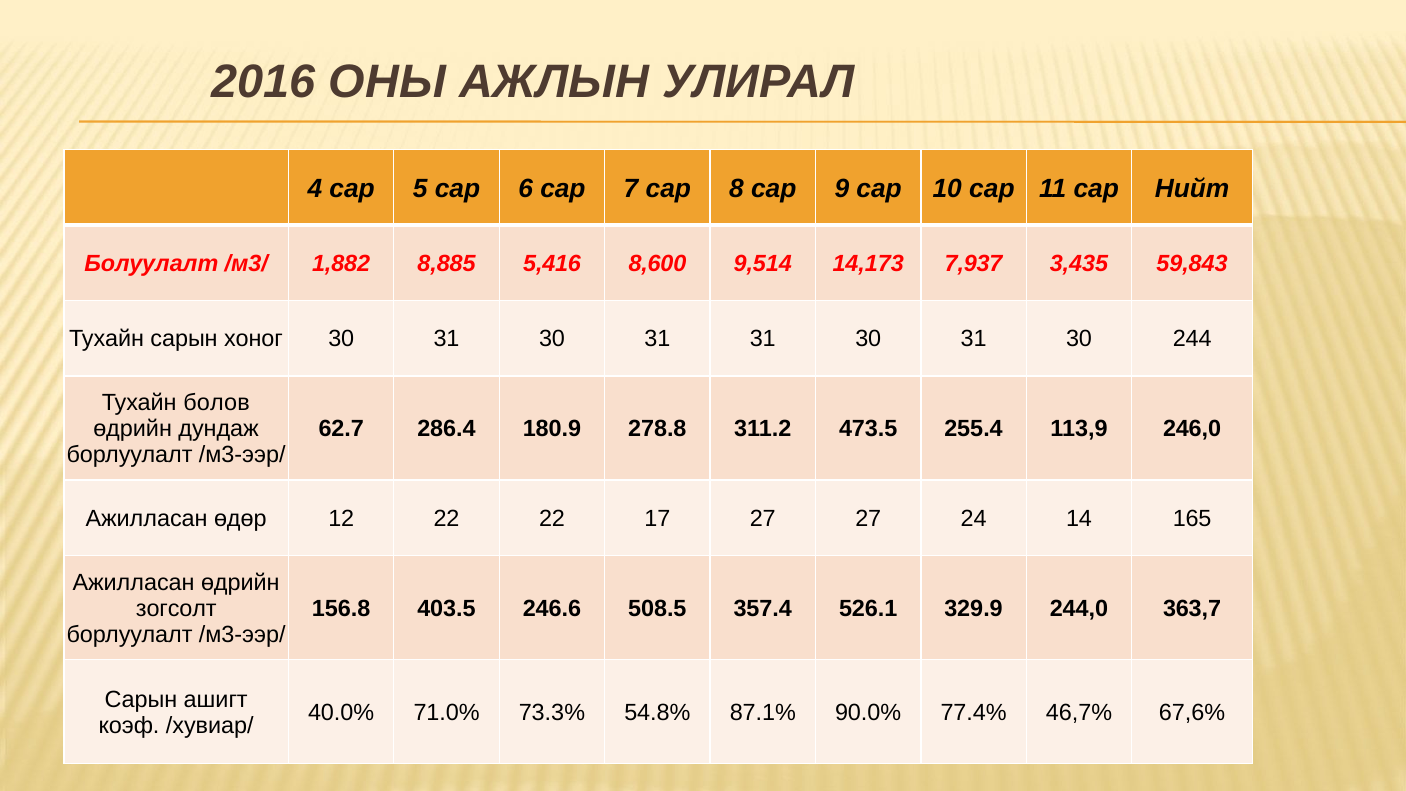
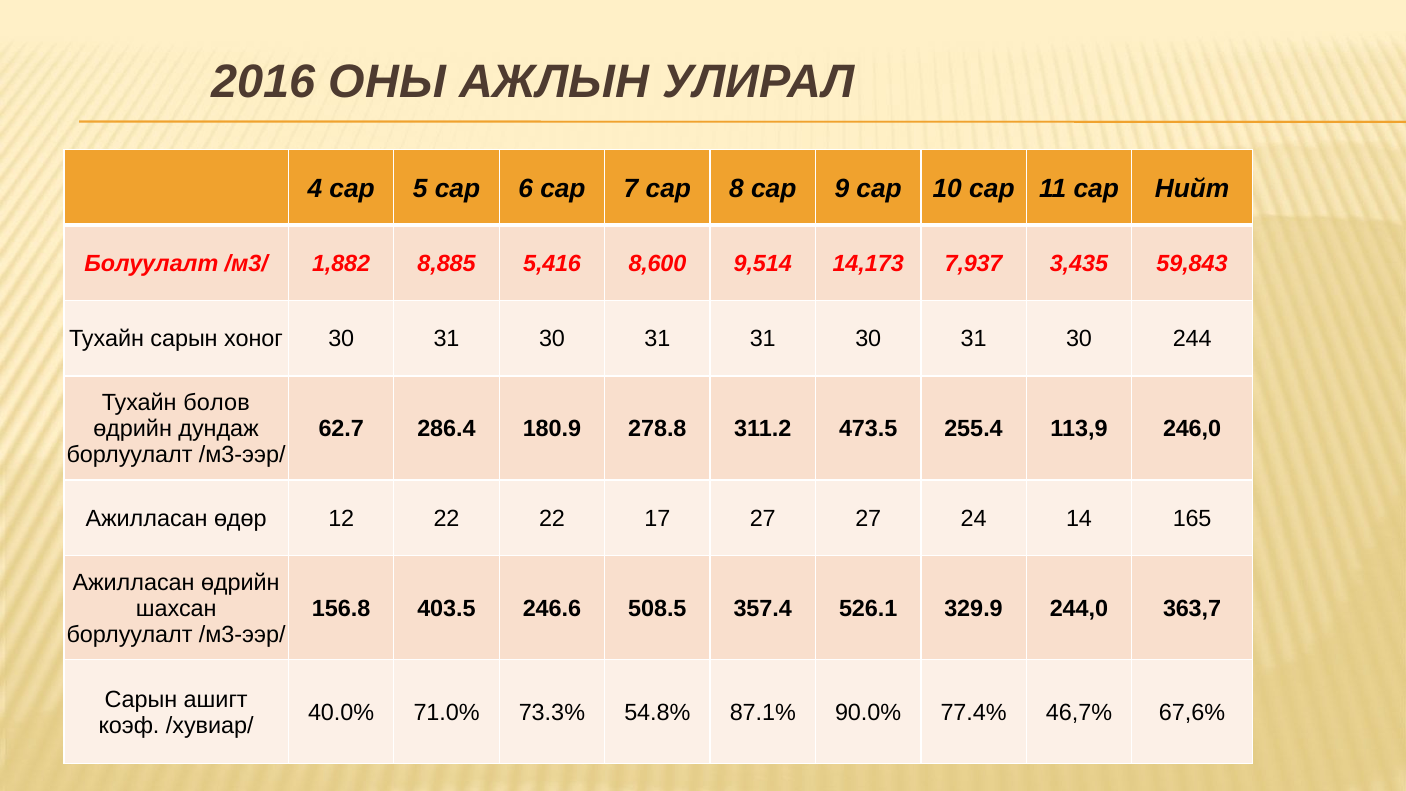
зогсолт: зогсолт -> шахсан
